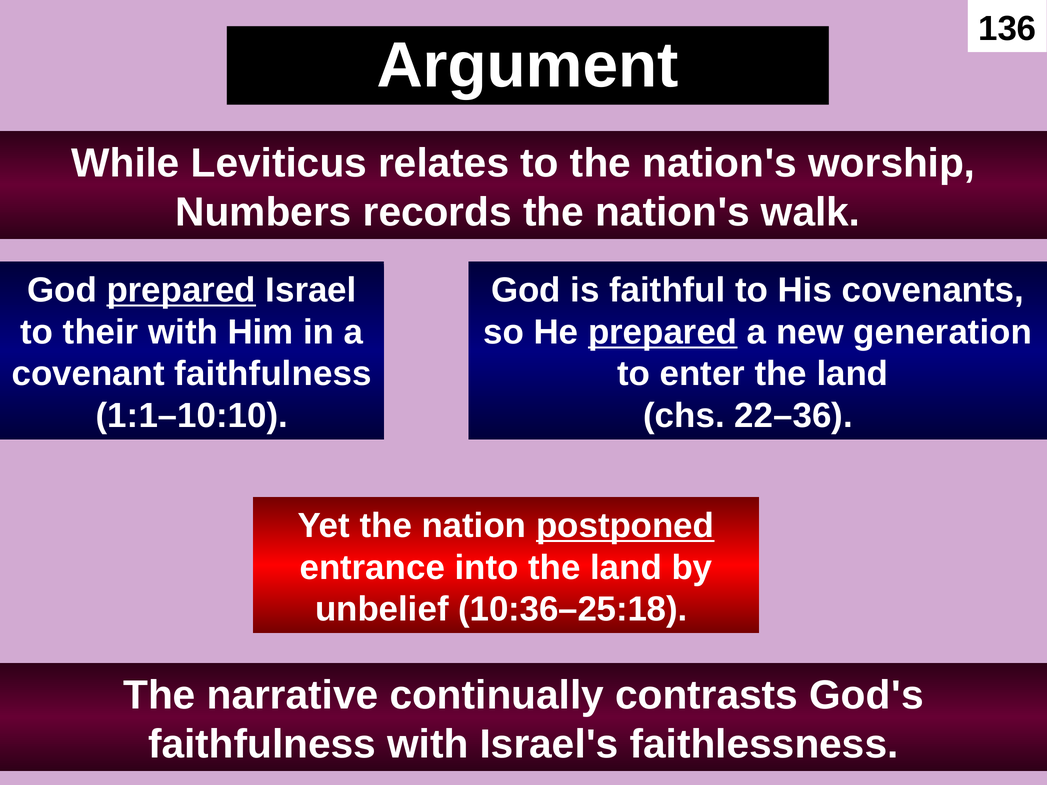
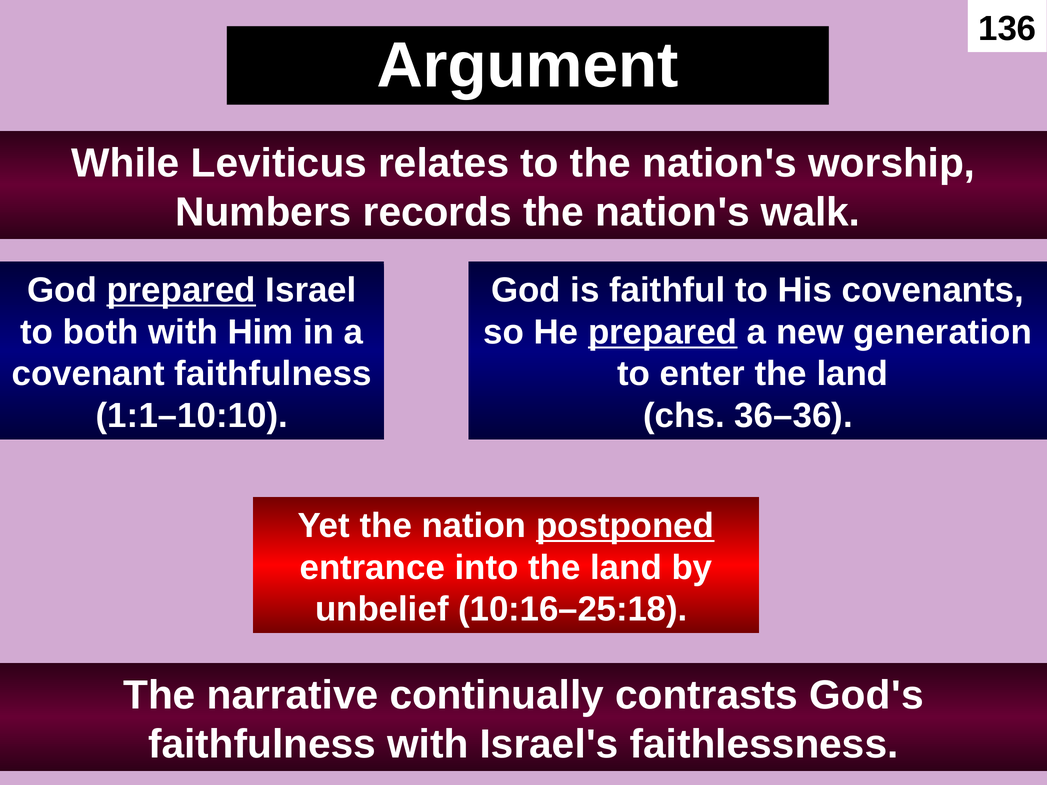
their: their -> both
22–36: 22–36 -> 36–36
10:36–25:18: 10:36–25:18 -> 10:16–25:18
